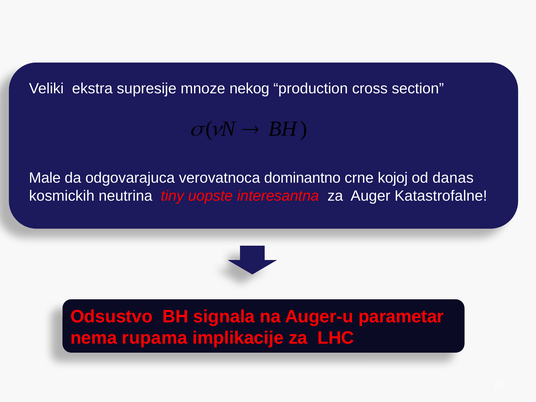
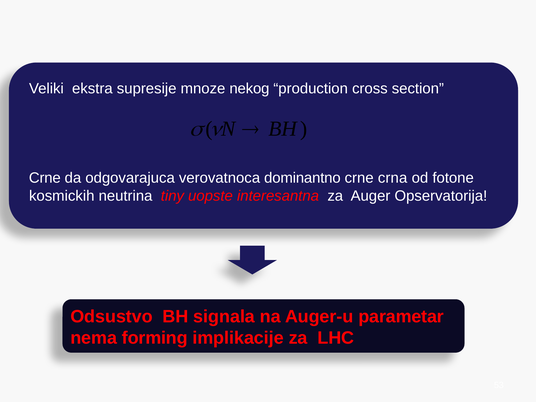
Male at (45, 178): Male -> Crne
kojoj: kojoj -> crna
danas: danas -> fotone
Katastrofalne: Katastrofalne -> Opservatorija
rupama: rupama -> forming
